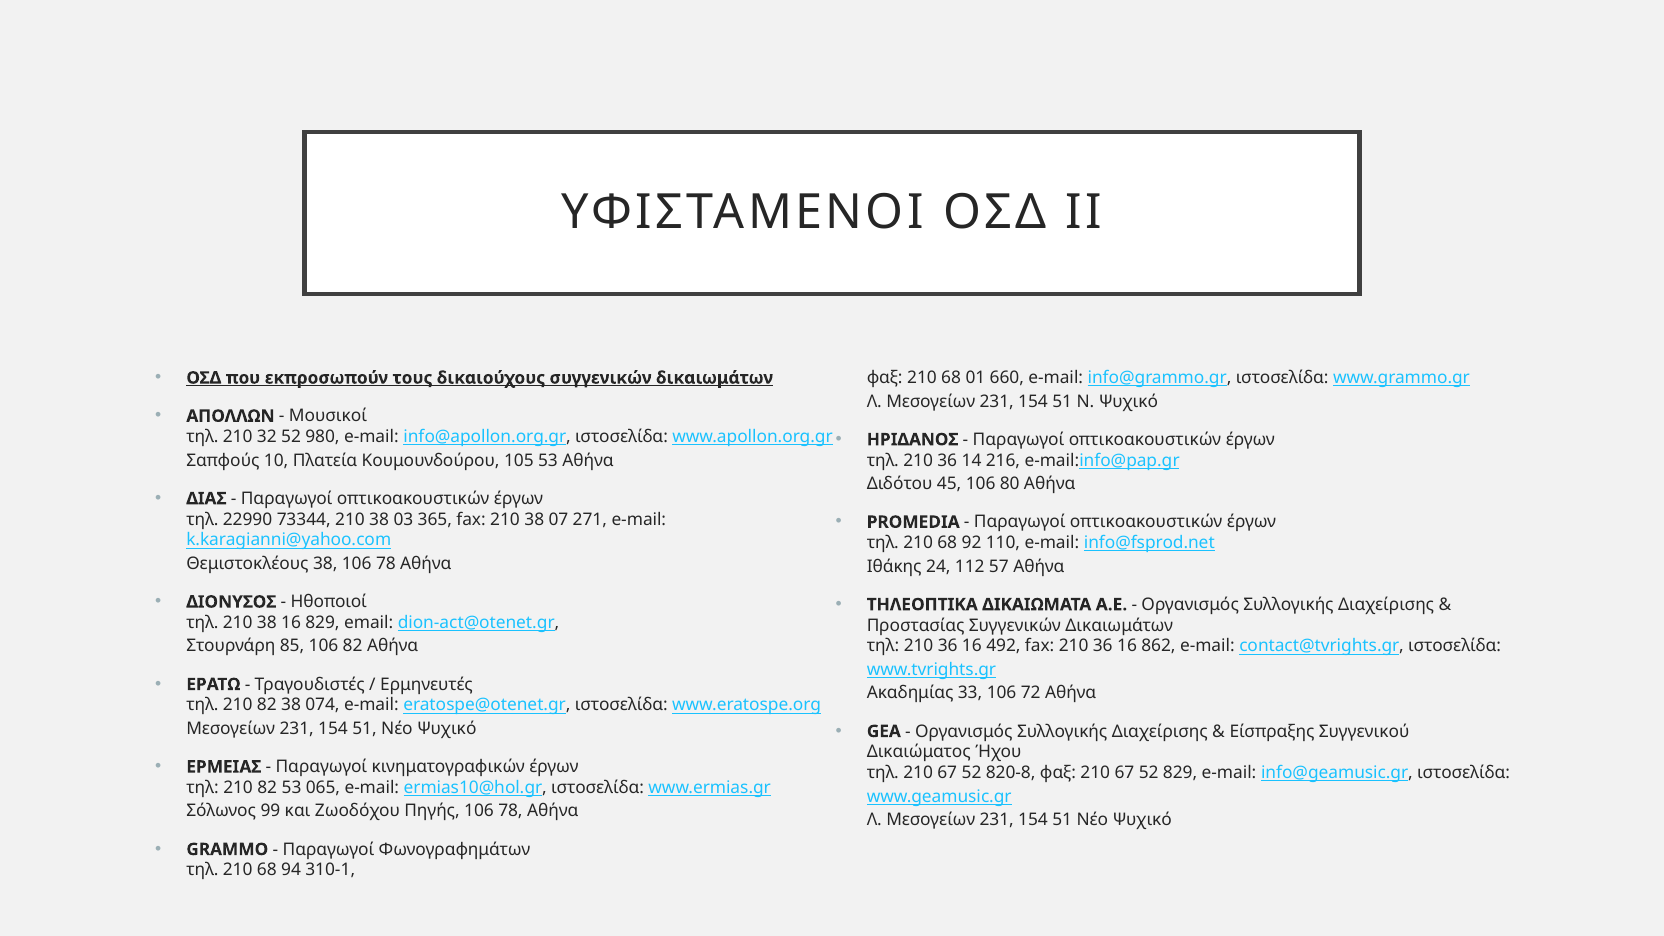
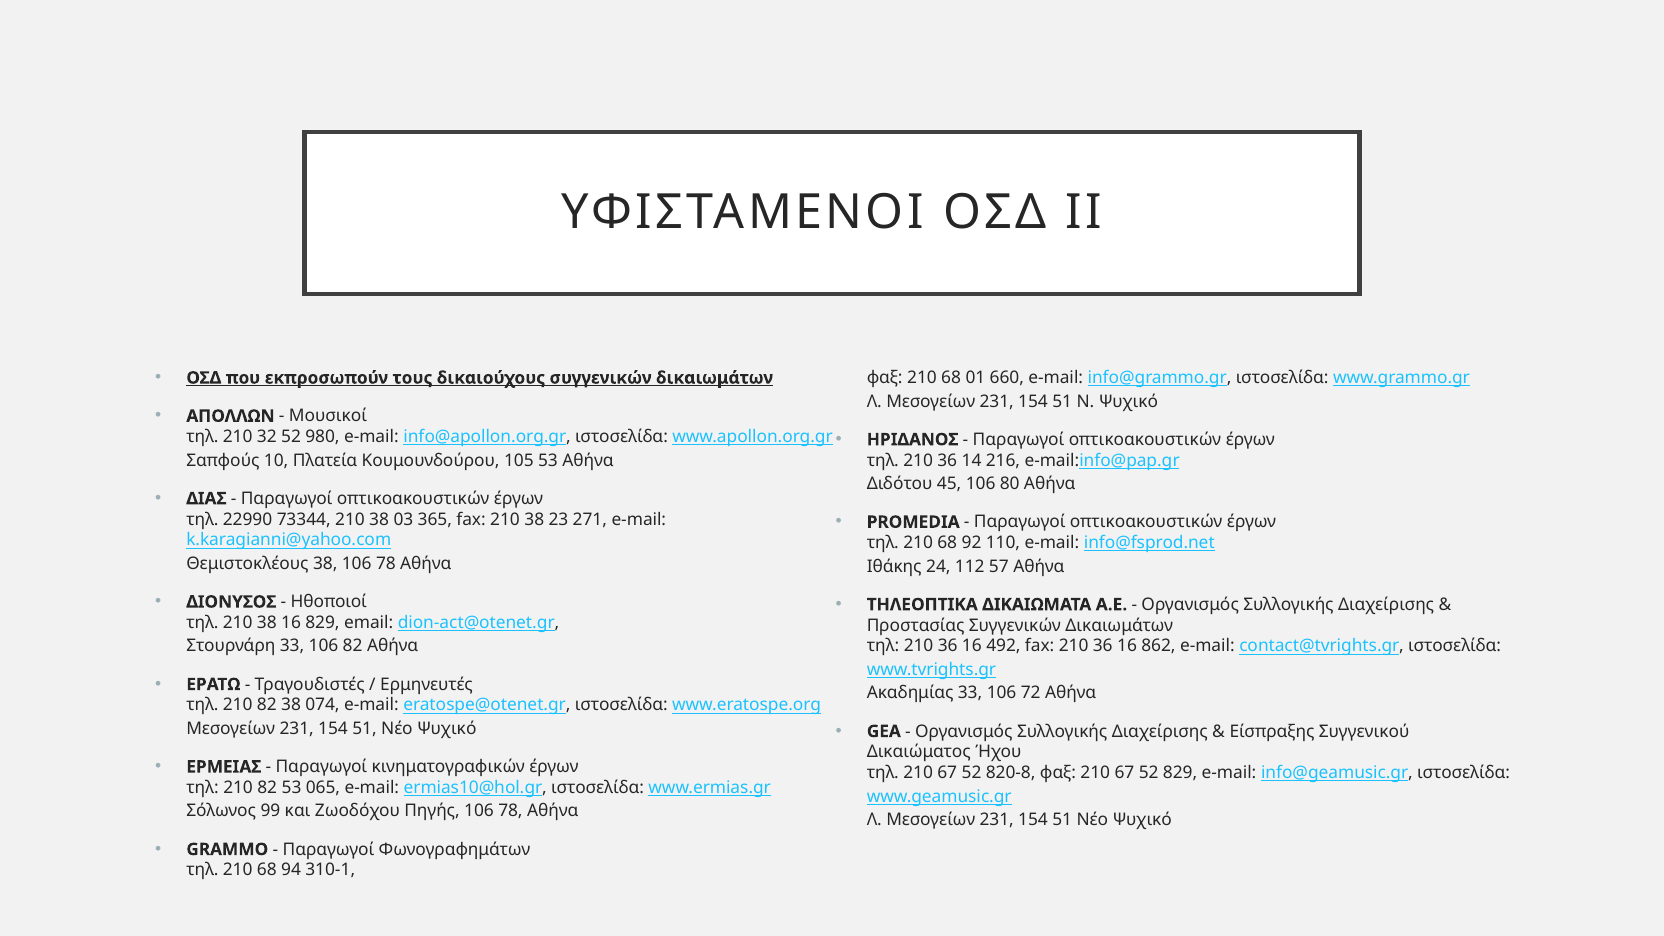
07: 07 -> 23
Στουρνάρη 85: 85 -> 33
